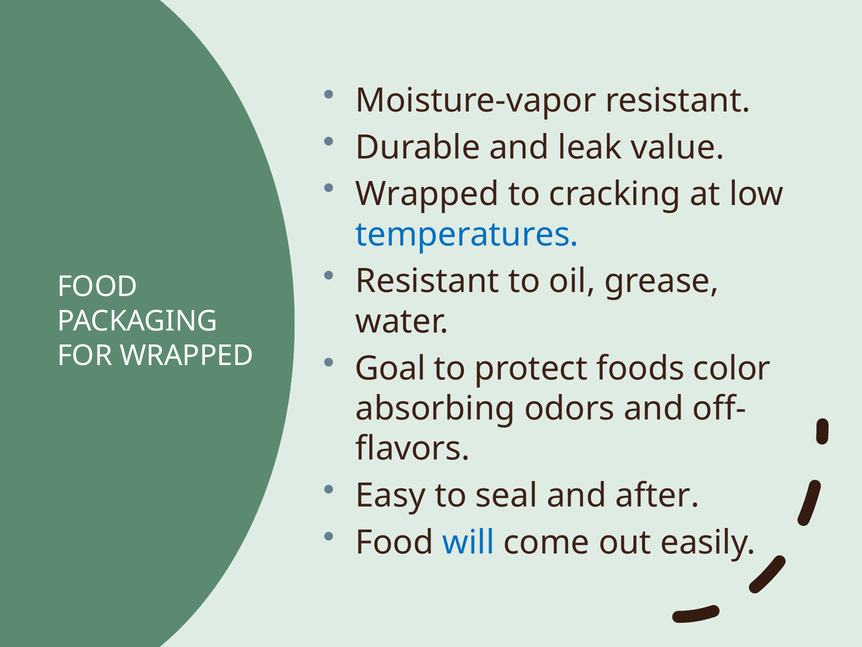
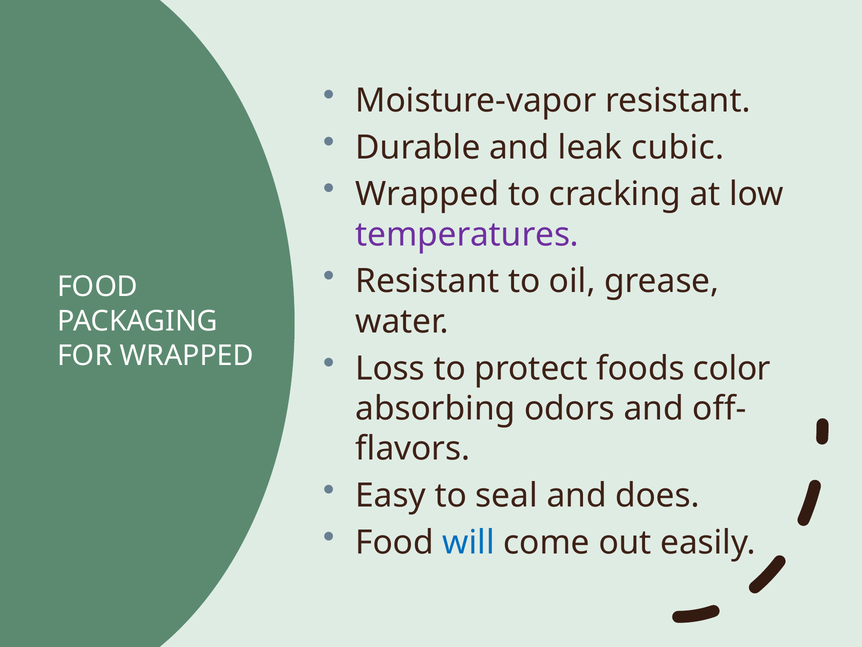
value: value -> cubic
temperatures colour: blue -> purple
Goal: Goal -> Loss
after: after -> does
